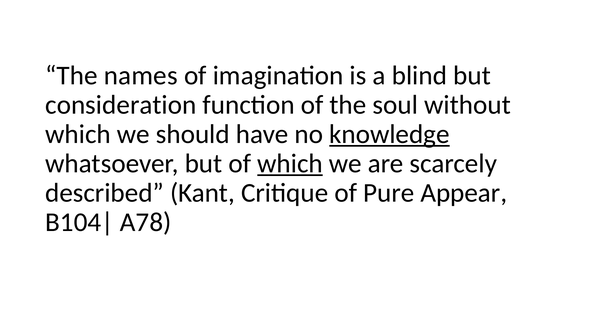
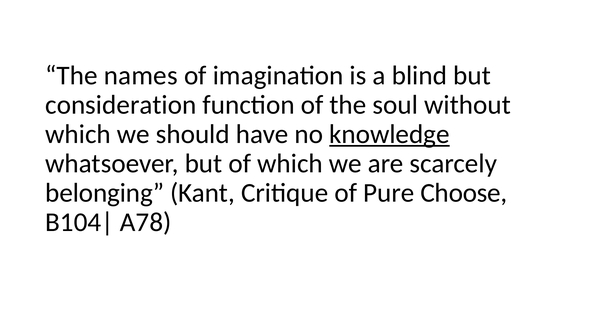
which at (290, 164) underline: present -> none
described: described -> belonging
Appear: Appear -> Choose
